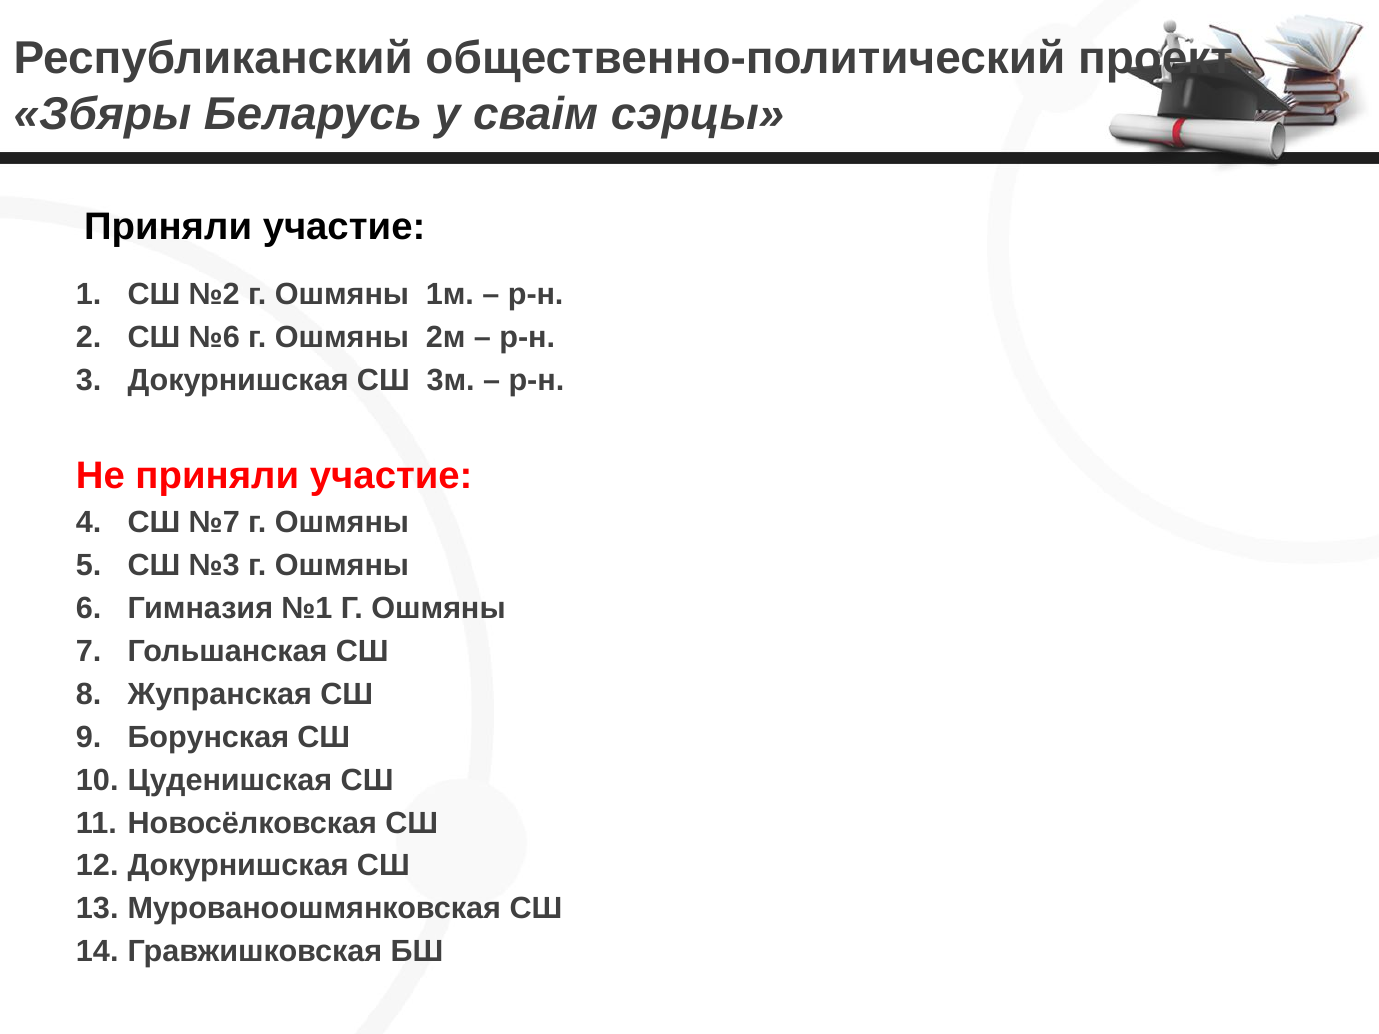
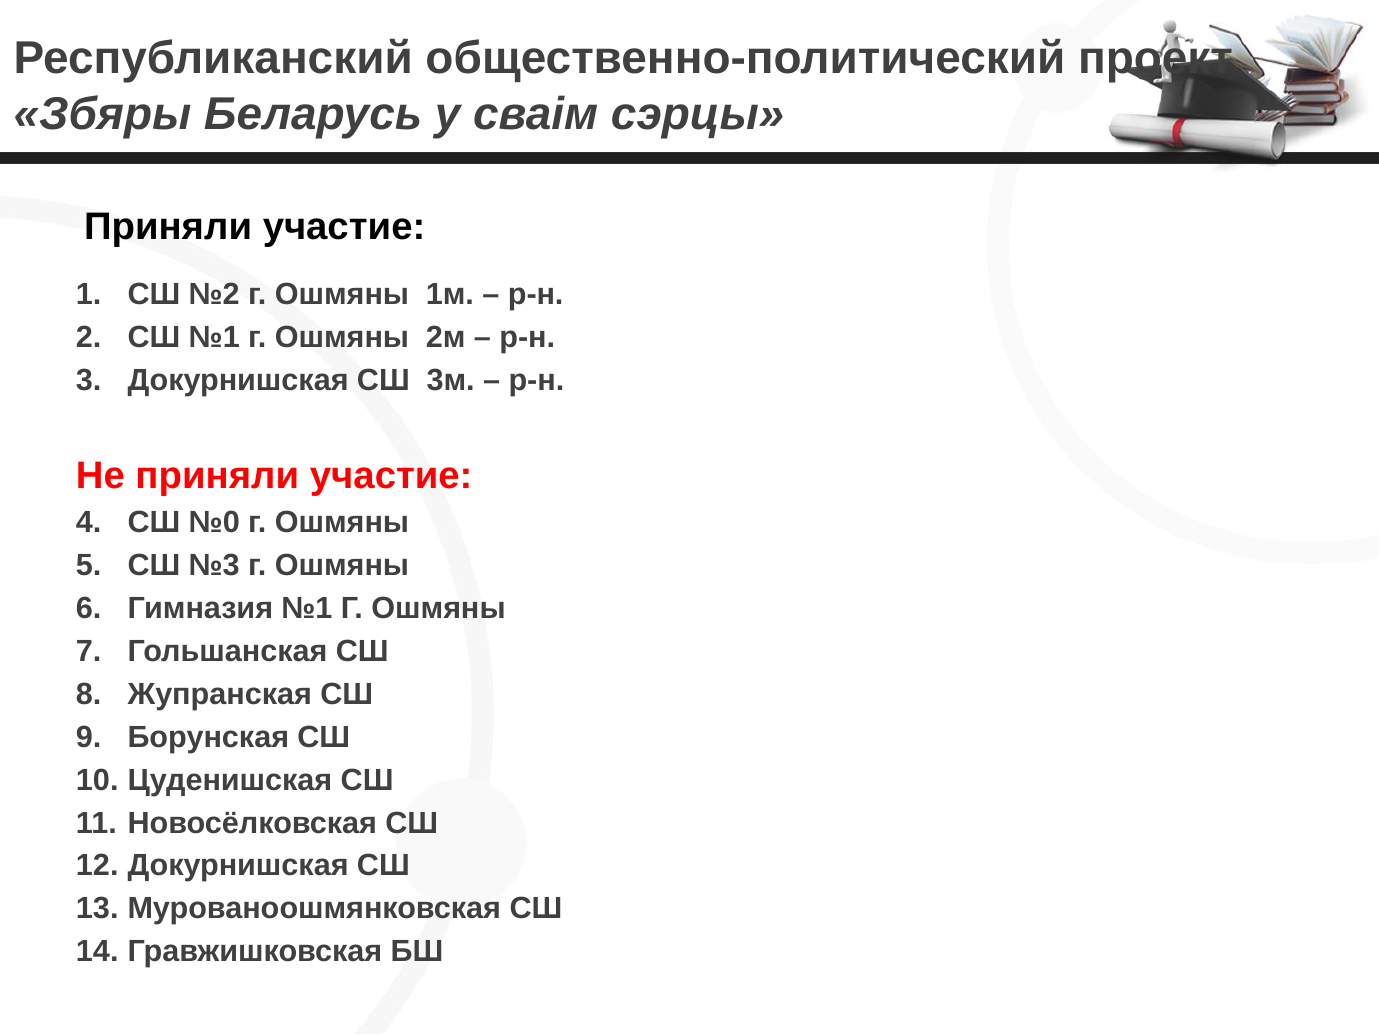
СШ №6: №6 -> №1
№7: №7 -> №0
